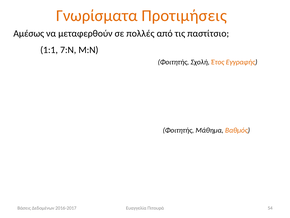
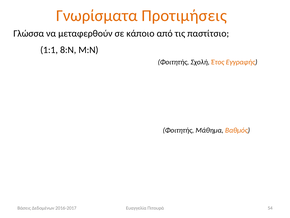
Αμέσως: Αμέσως -> Γλώσσα
πολλές: πολλές -> κάποιο
7:Ν: 7:Ν -> 8:Ν
